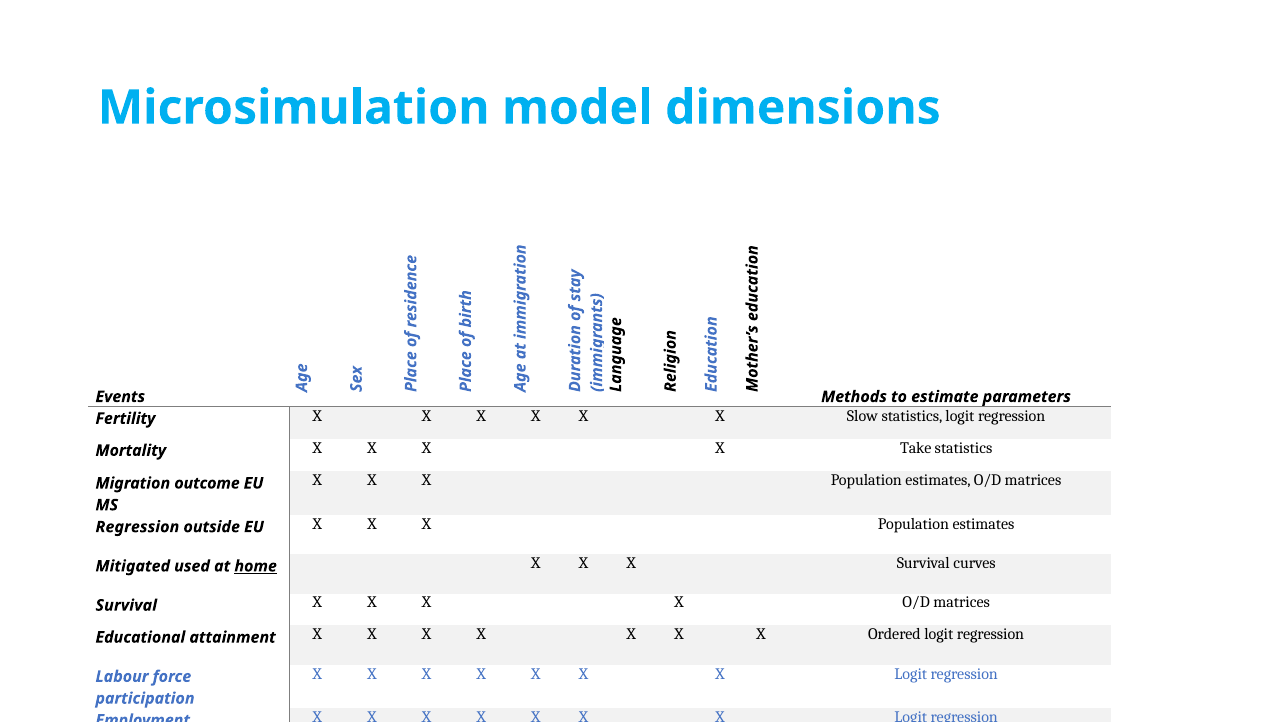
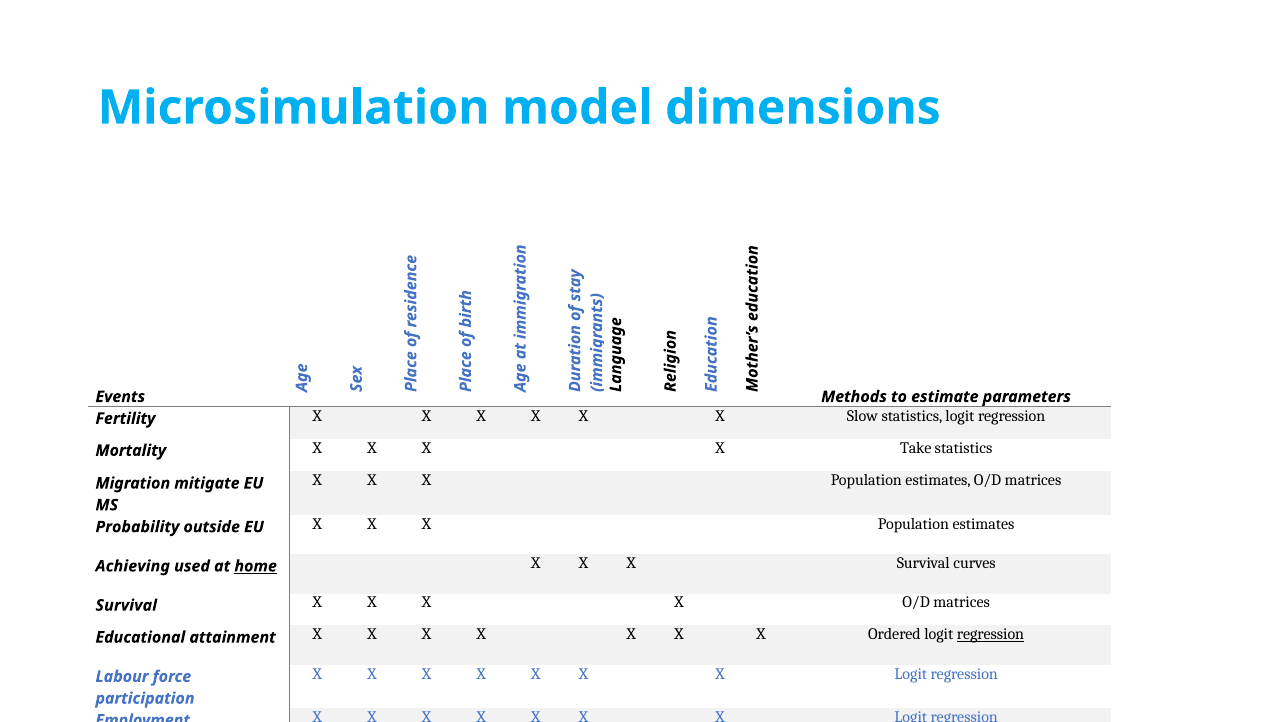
outcome: outcome -> mitigate
Regression at (137, 527): Regression -> Probability
Mitigated: Mitigated -> Achieving
regression at (991, 635) underline: none -> present
